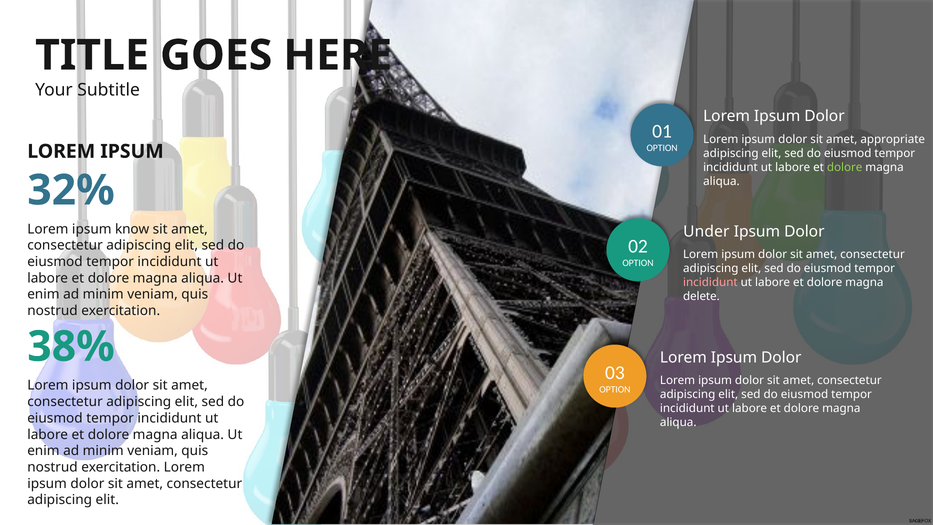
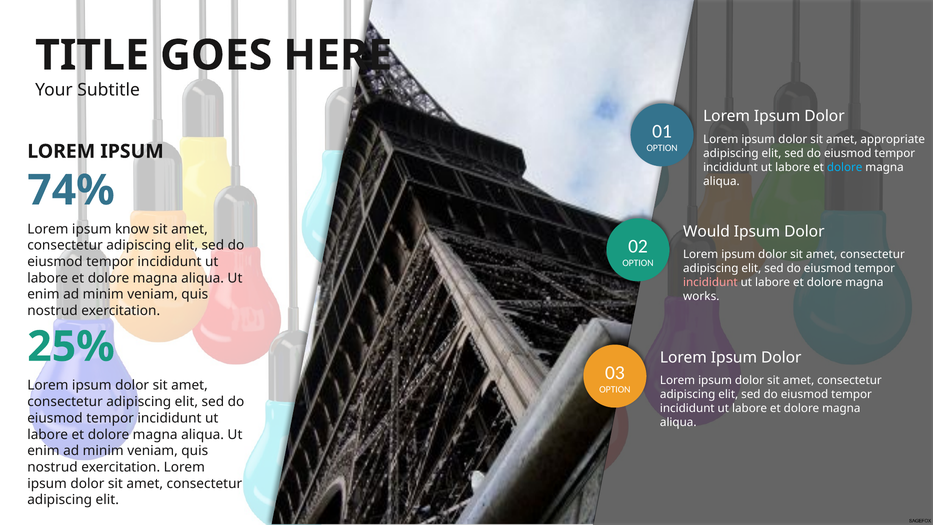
dolore at (845, 167) colour: light green -> light blue
32%: 32% -> 74%
Under: Under -> Would
delete: delete -> works
38%: 38% -> 25%
